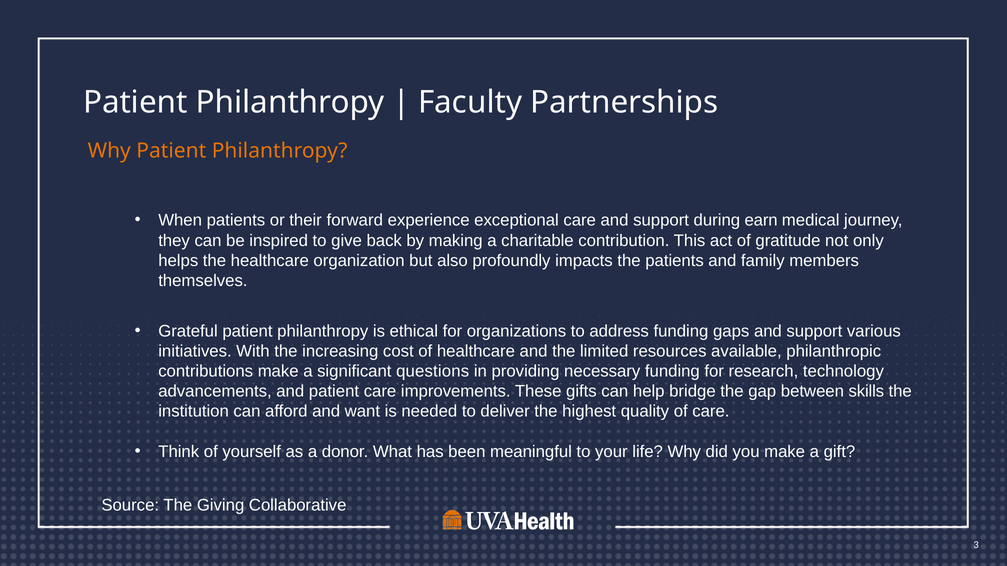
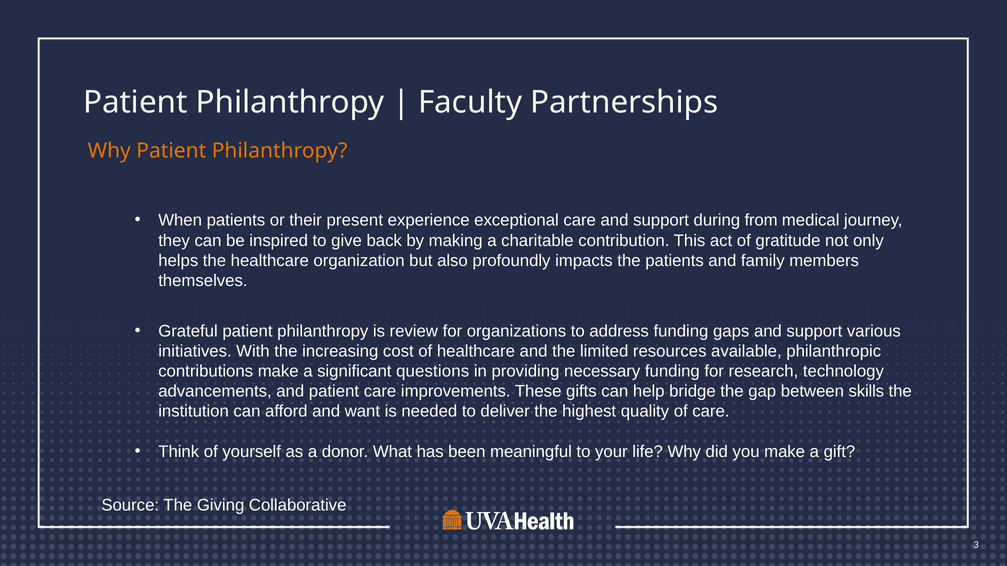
forward: forward -> present
earn: earn -> from
ethical: ethical -> review
